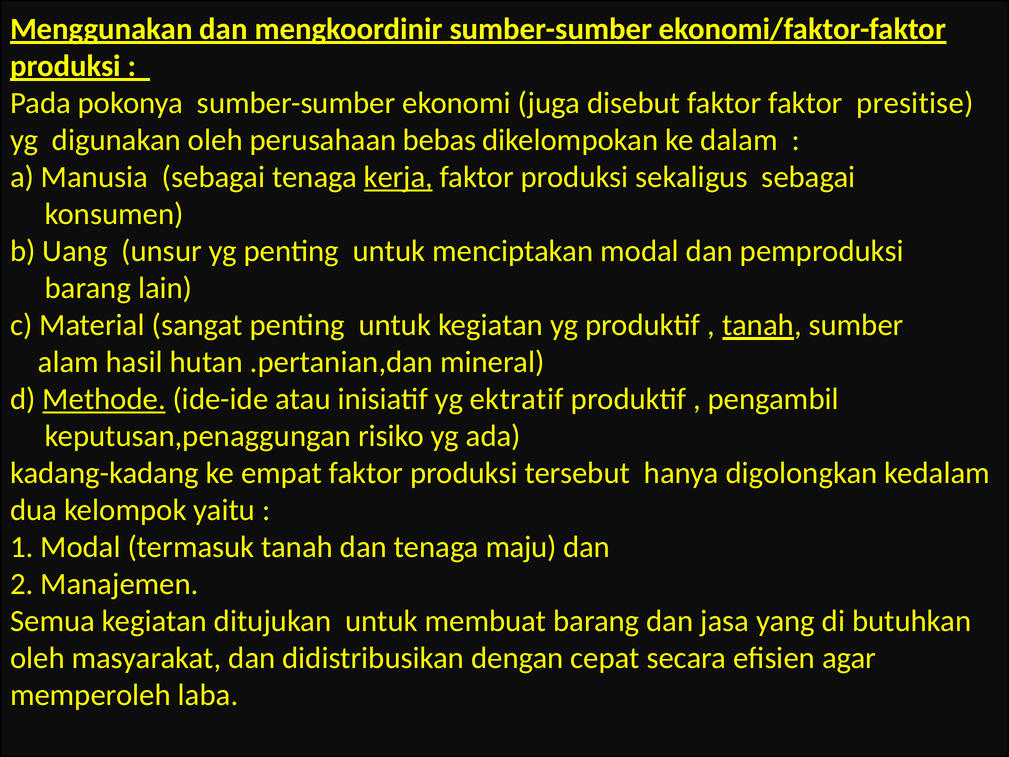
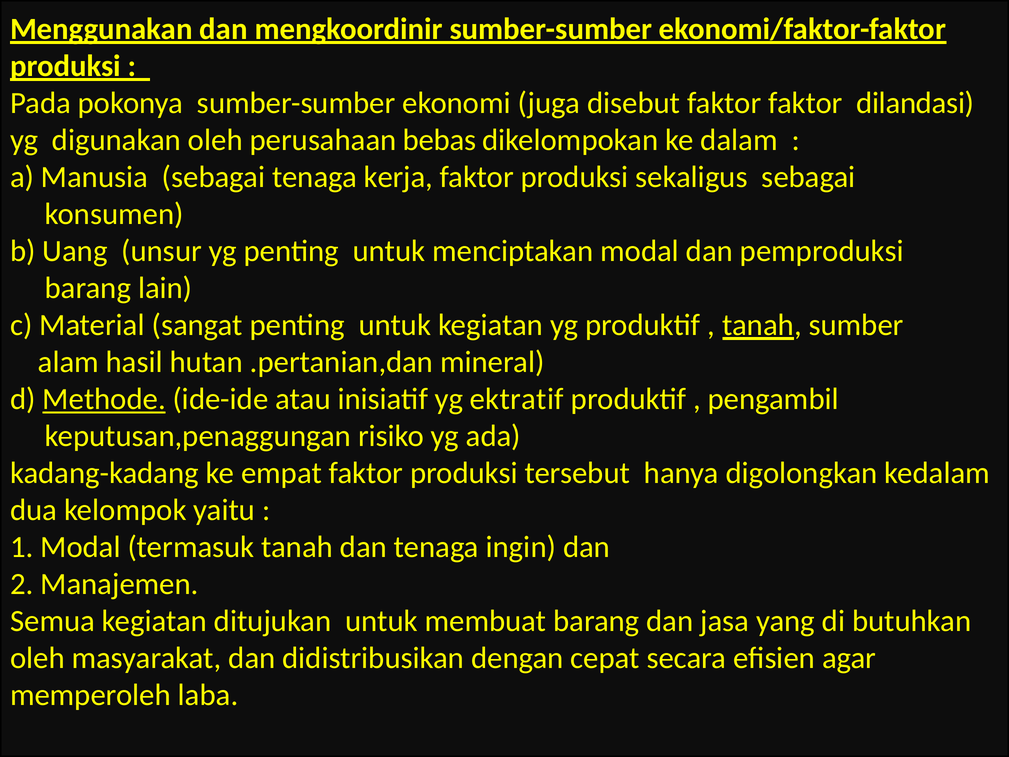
presitise: presitise -> dilandasi
kerja underline: present -> none
maju: maju -> ingin
